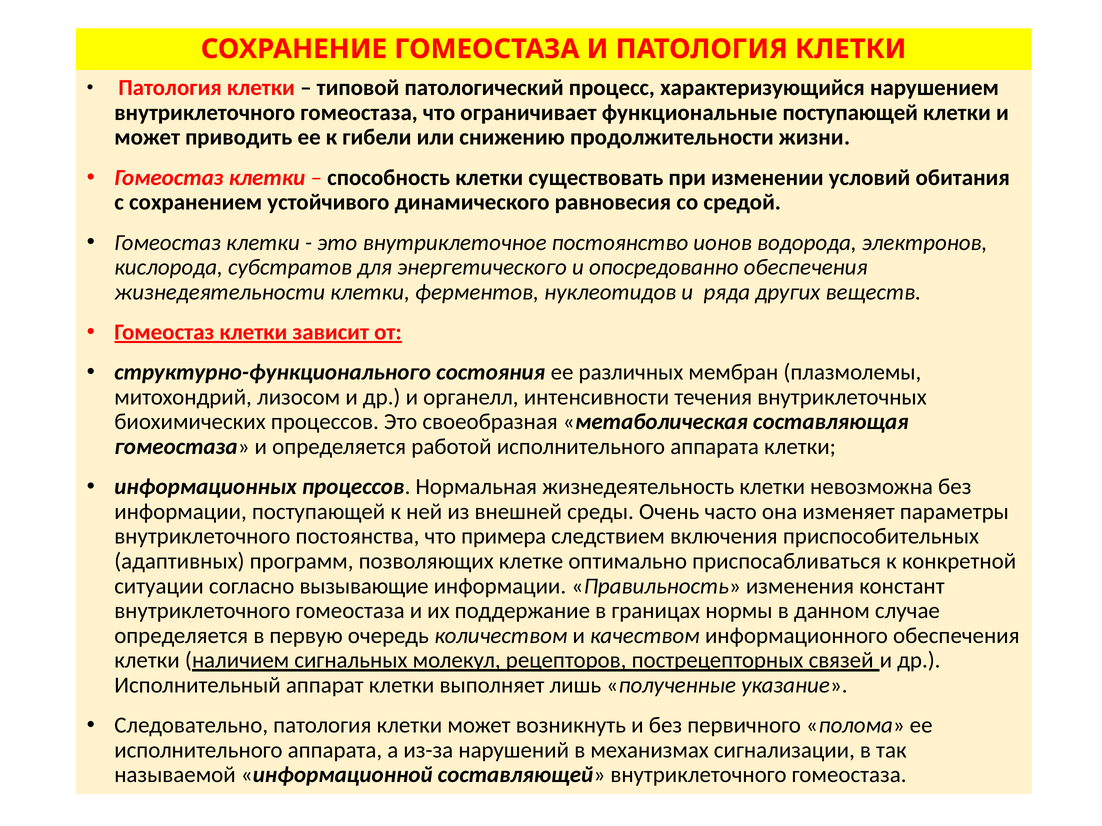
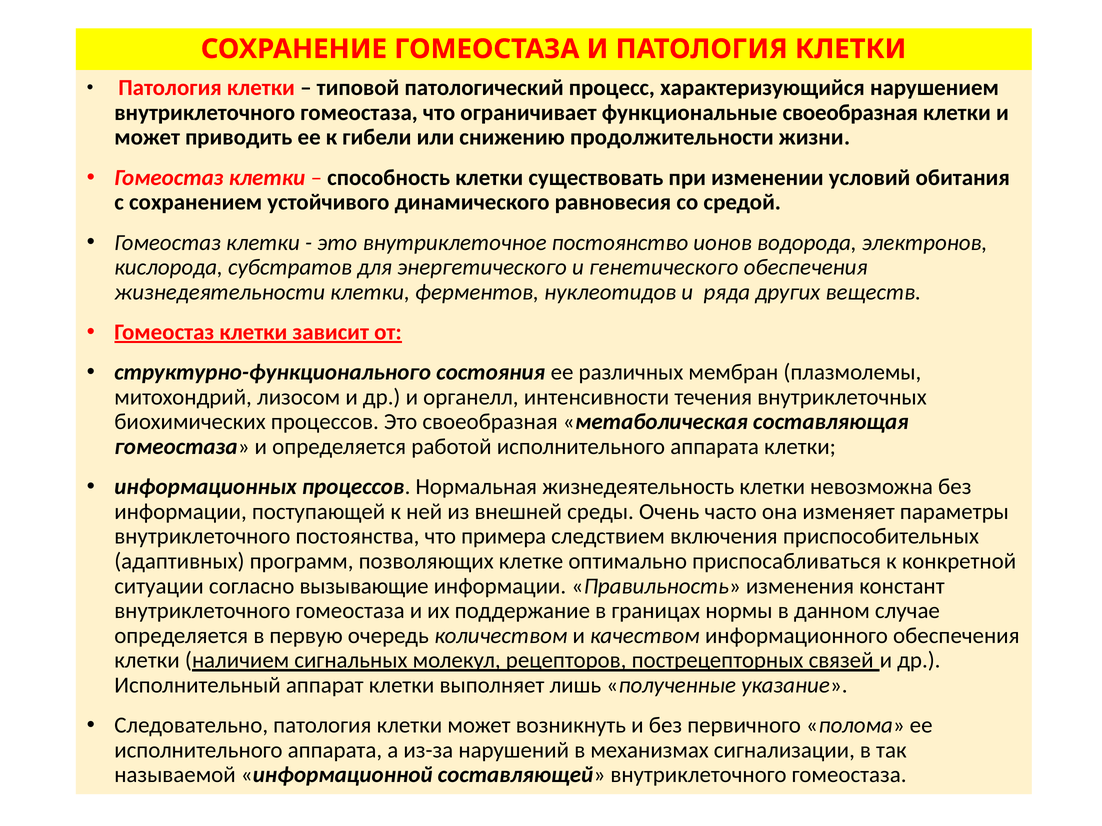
функциональные поступающей: поступающей -> своеобразная
опосредованно: опосредованно -> генетического
